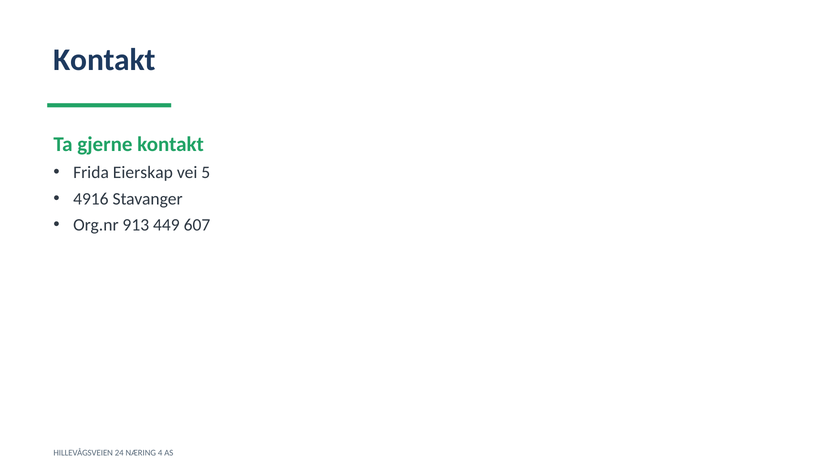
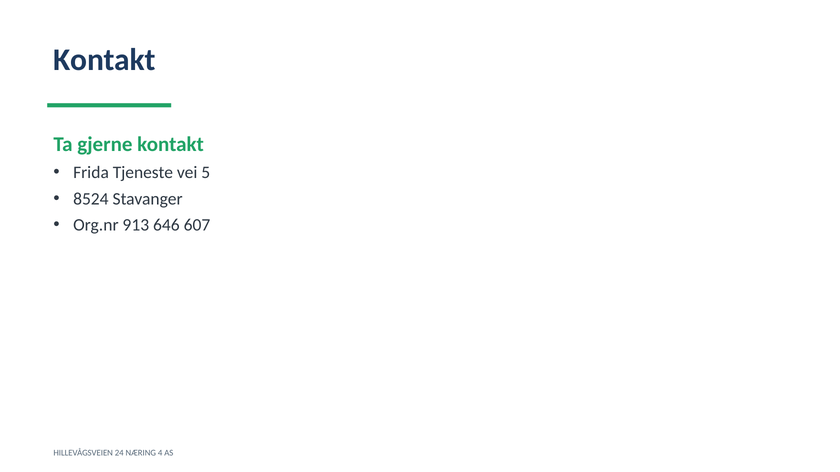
Eierskap: Eierskap -> Tjeneste
4916: 4916 -> 8524
449: 449 -> 646
